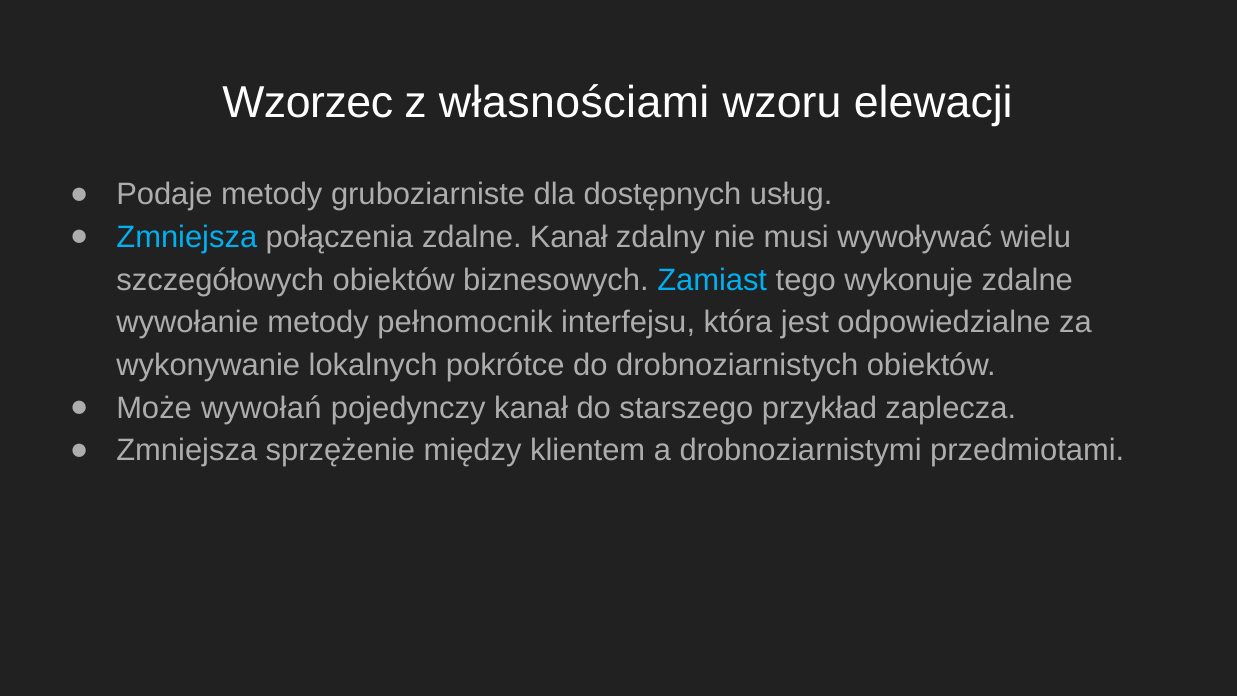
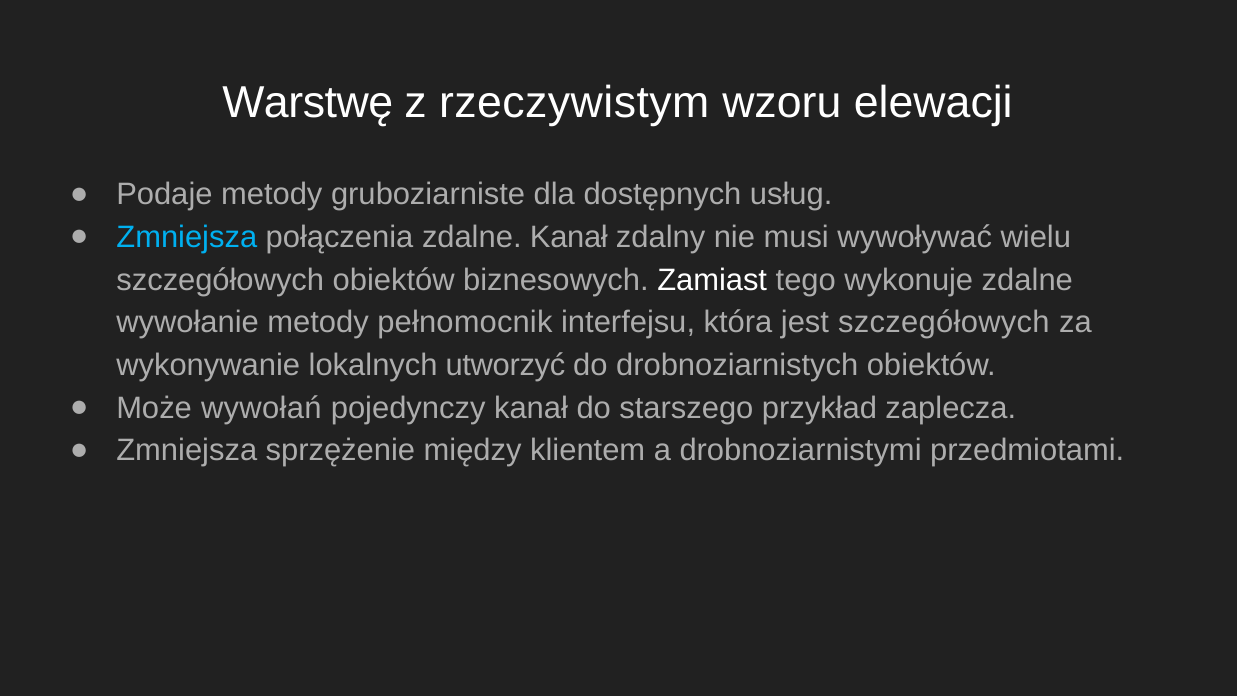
Wzorzec: Wzorzec -> Warstwę
własnościami: własnościami -> rzeczywistym
Zamiast colour: light blue -> white
jest odpowiedzialne: odpowiedzialne -> szczegółowych
pokrótce: pokrótce -> utworzyć
